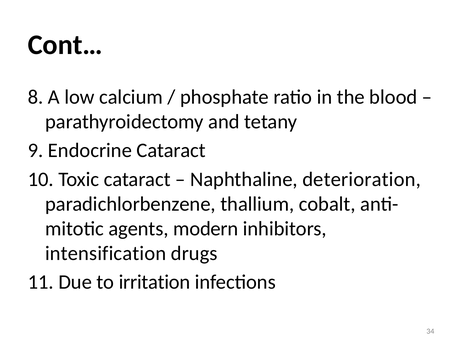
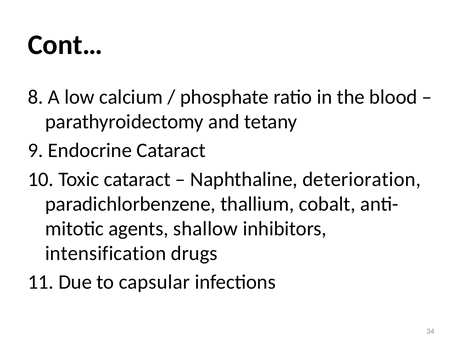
modern: modern -> shallow
irritation: irritation -> capsular
